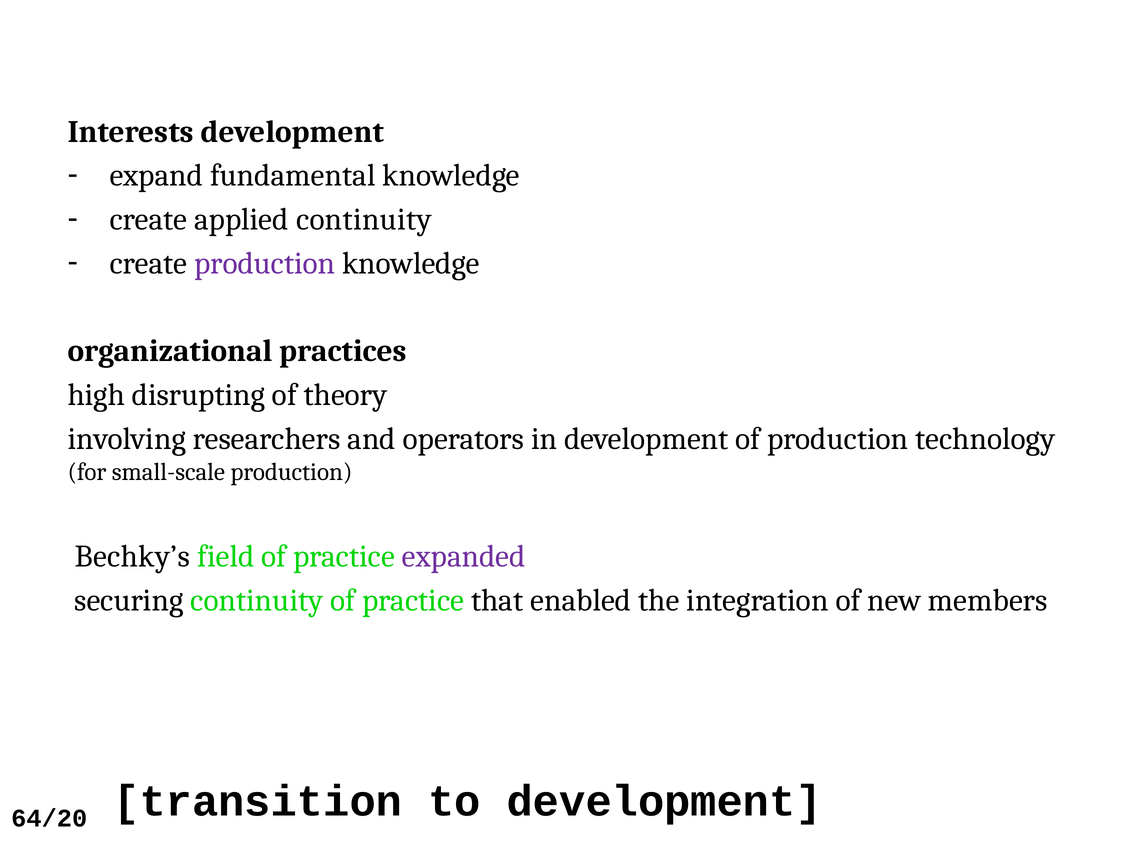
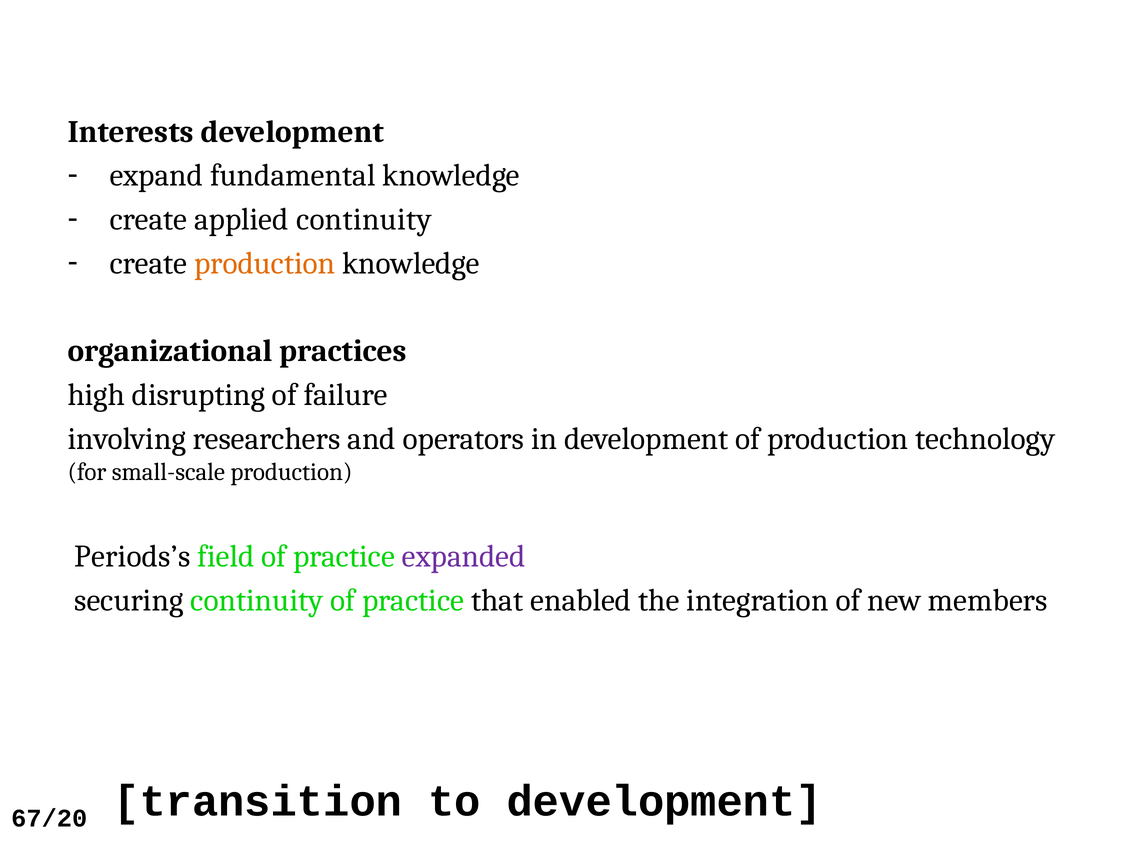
production at (265, 263) colour: purple -> orange
theory: theory -> failure
Bechky’s: Bechky’s -> Periods’s
64/20: 64/20 -> 67/20
